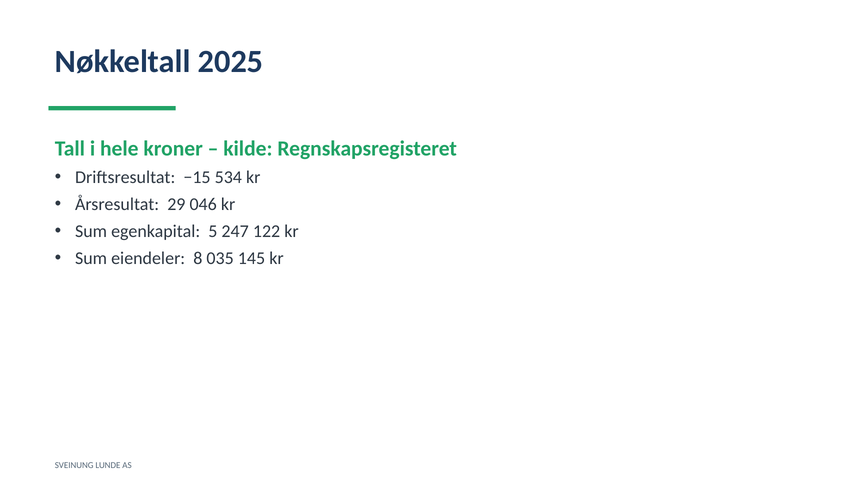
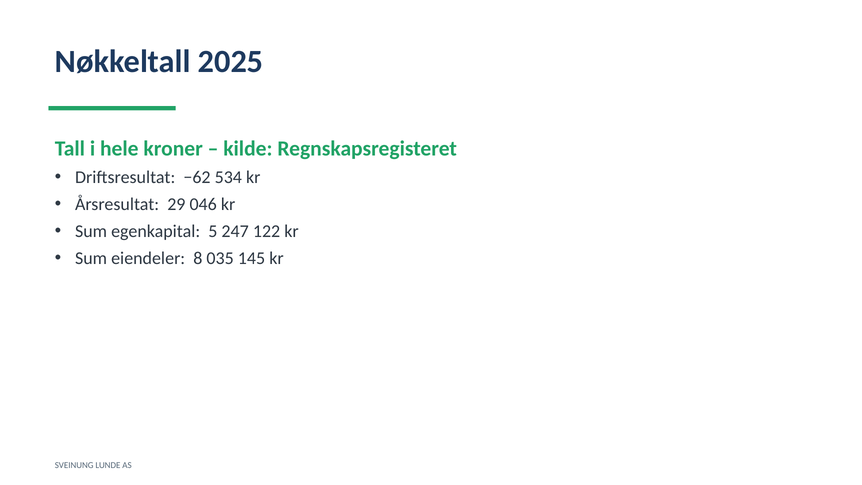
−15: −15 -> −62
